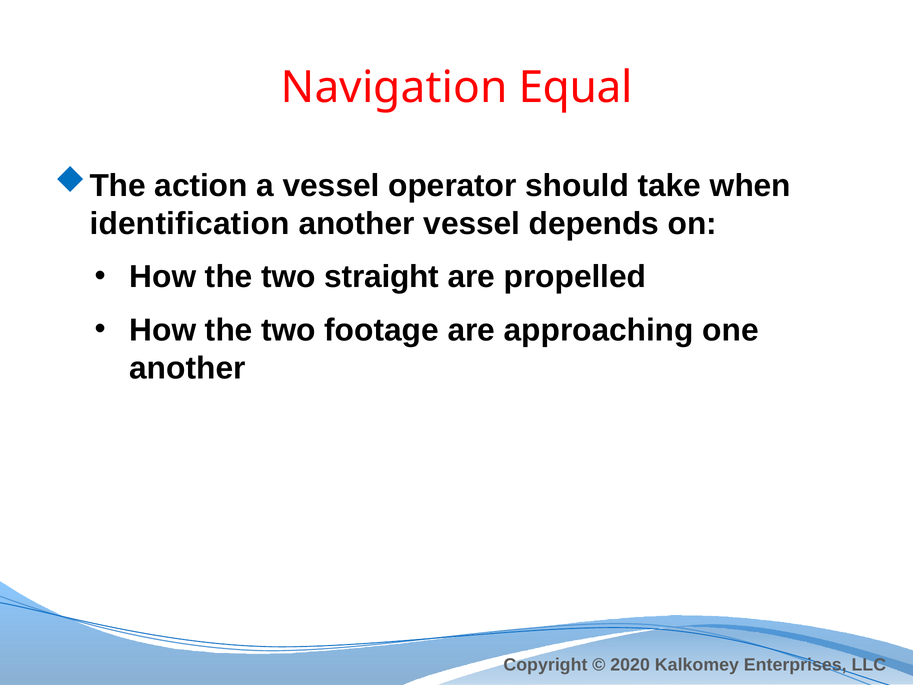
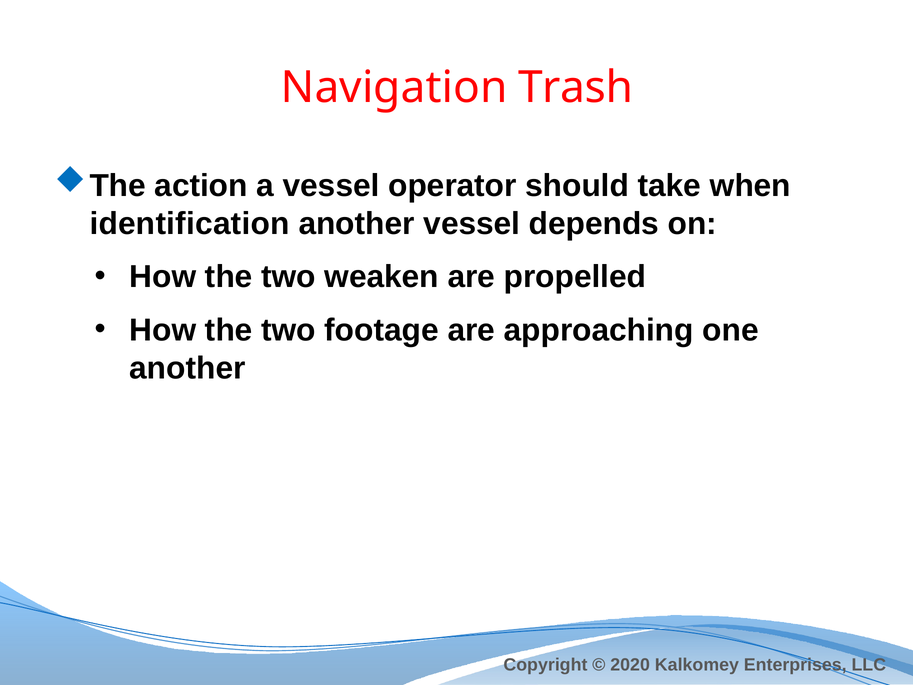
Equal: Equal -> Trash
straight: straight -> weaken
